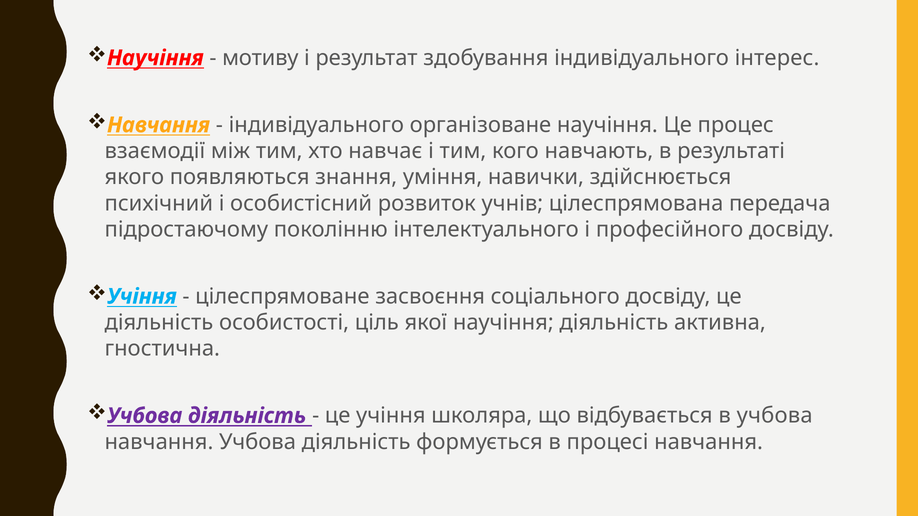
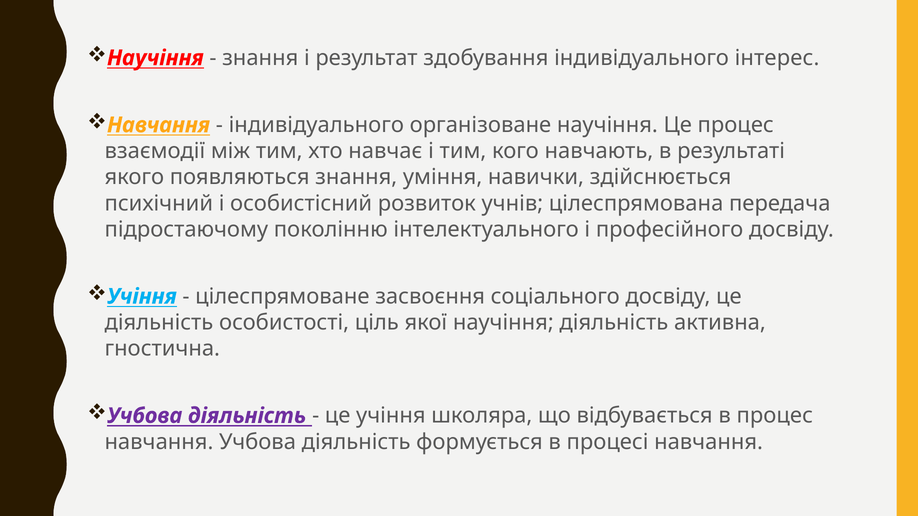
мотиву at (260, 58): мотиву -> знання
в учбова: учбова -> процес
